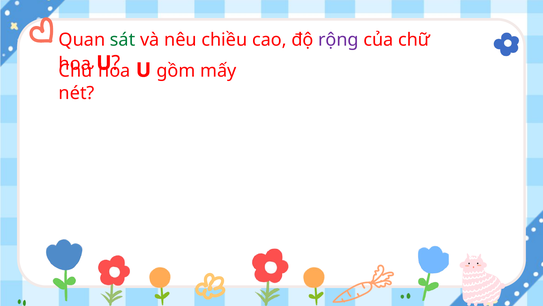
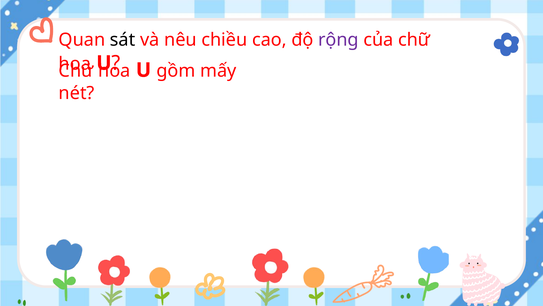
sát colour: green -> black
